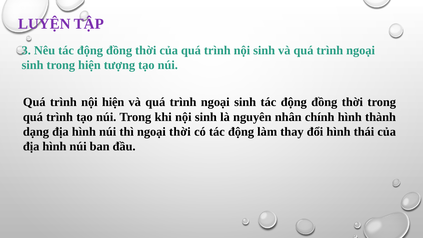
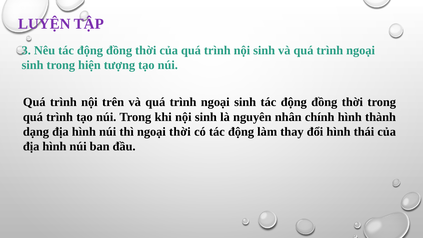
nội hiện: hiện -> trên
